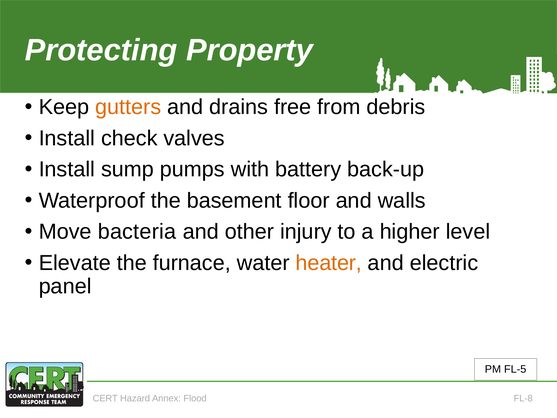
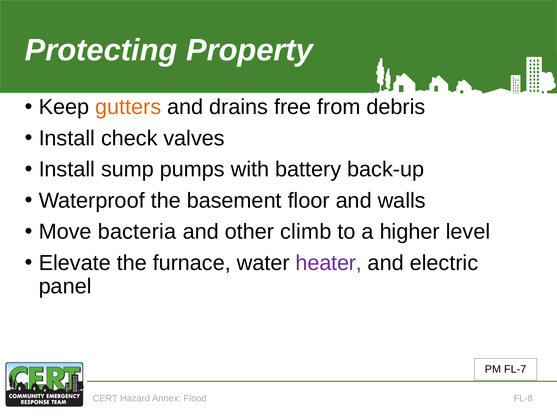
injury: injury -> climb
heater colour: orange -> purple
FL-5: FL-5 -> FL-7
